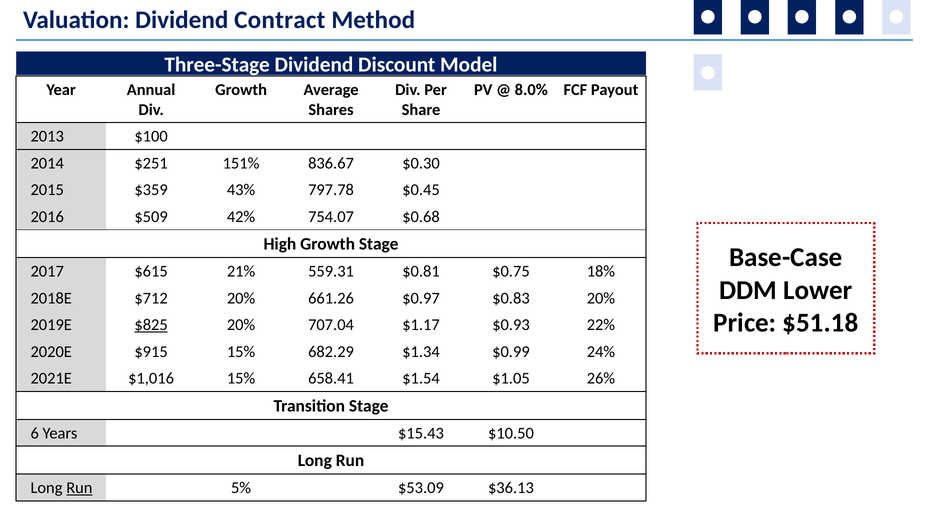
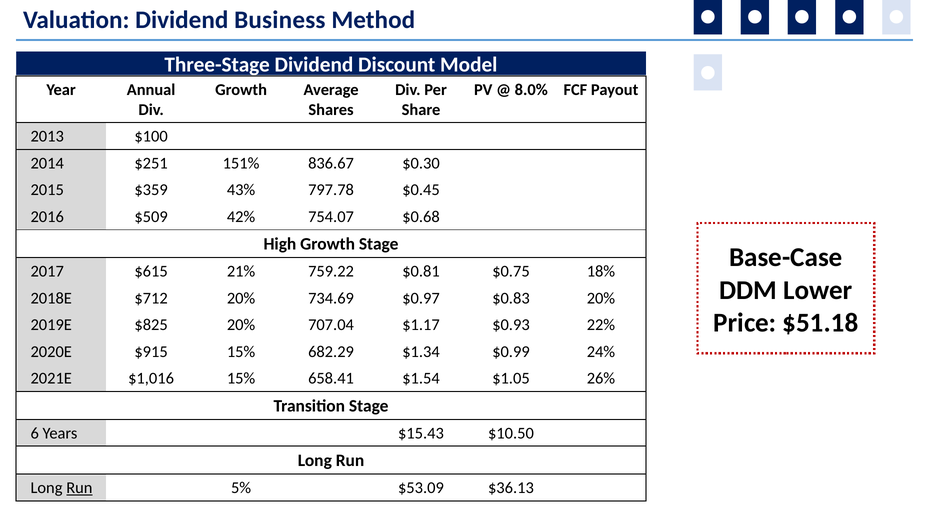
Contract: Contract -> Business
559.31: 559.31 -> 759.22
661.26: 661.26 -> 734.69
$825 underline: present -> none
